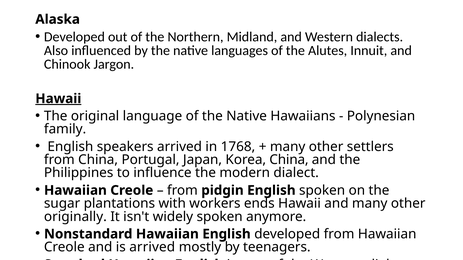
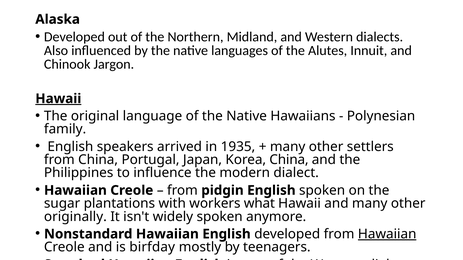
1768: 1768 -> 1935
ends: ends -> what
Hawaiian at (387, 234) underline: none -> present
is arrived: arrived -> birfday
